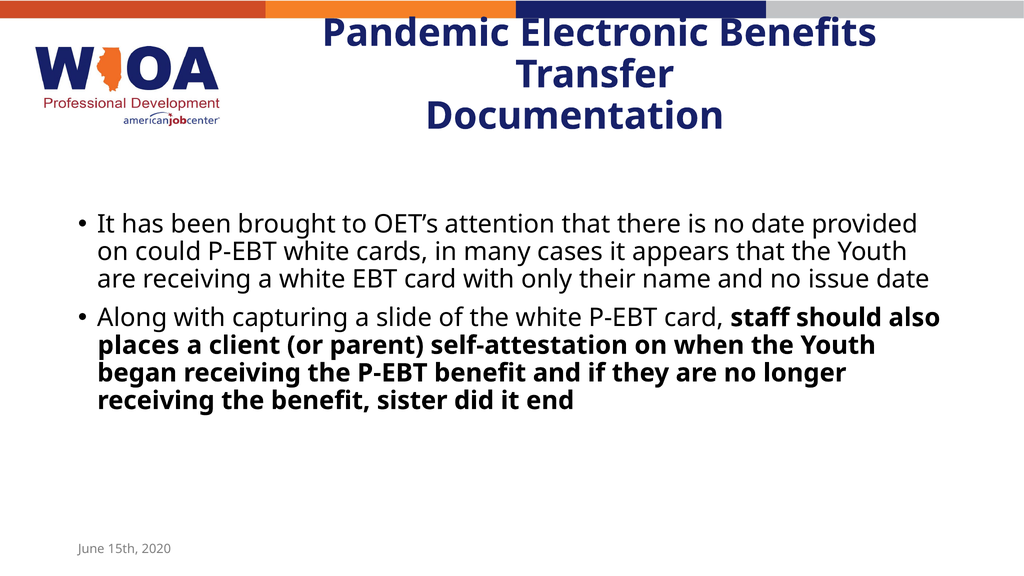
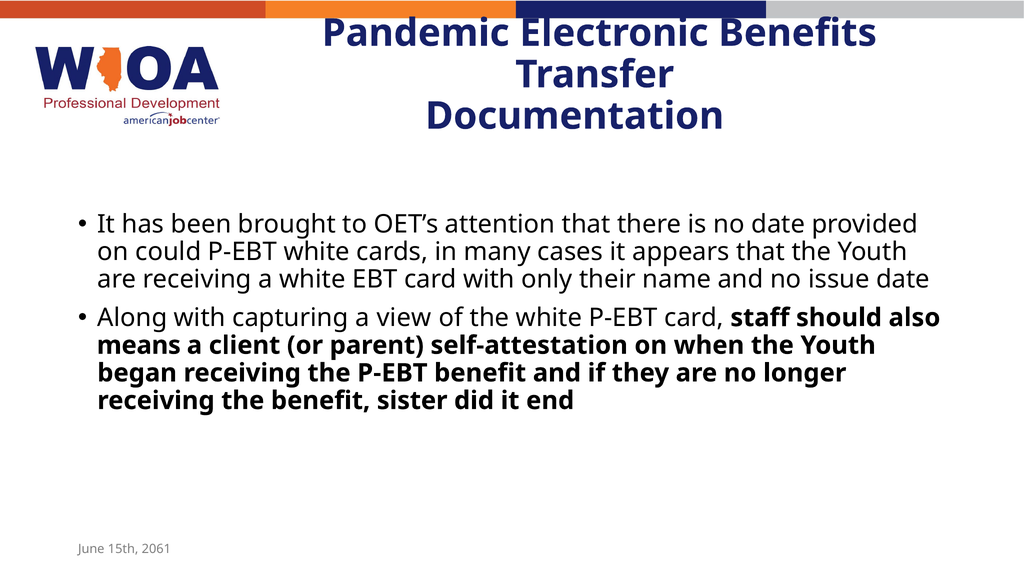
slide: slide -> view
places: places -> means
2020: 2020 -> 2061
